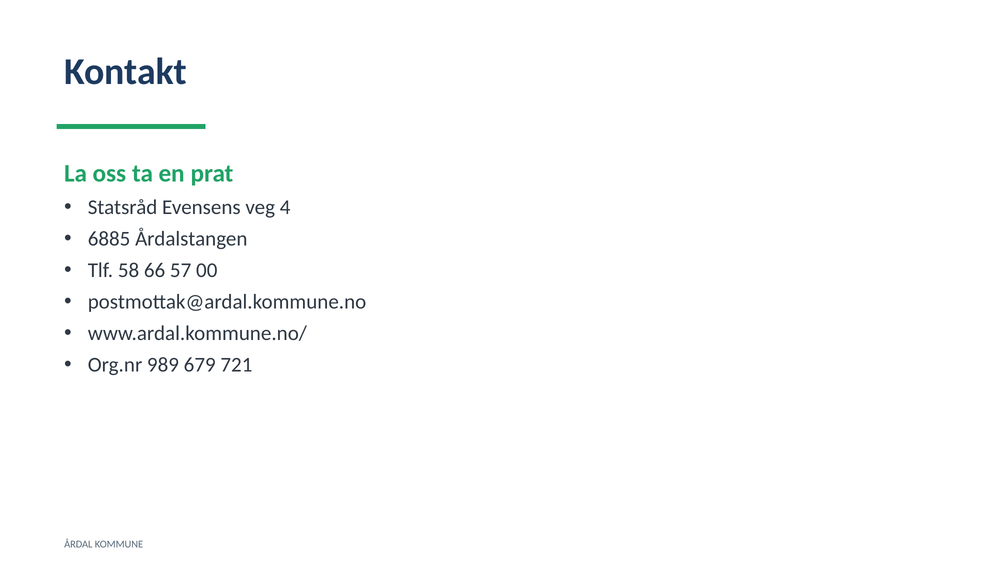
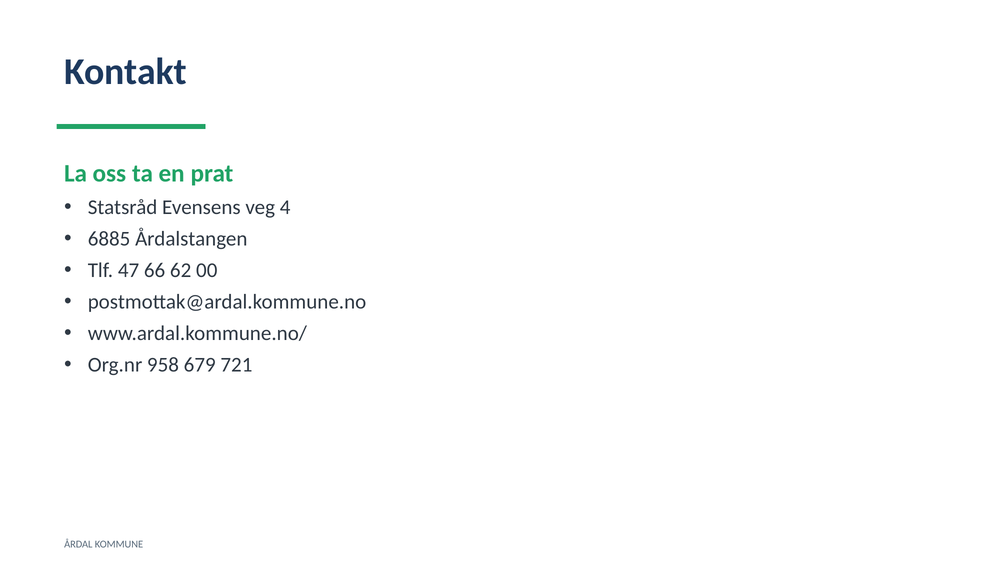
58: 58 -> 47
57: 57 -> 62
989: 989 -> 958
